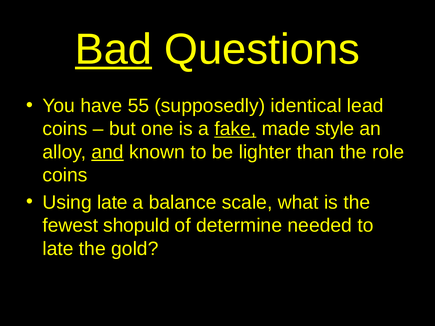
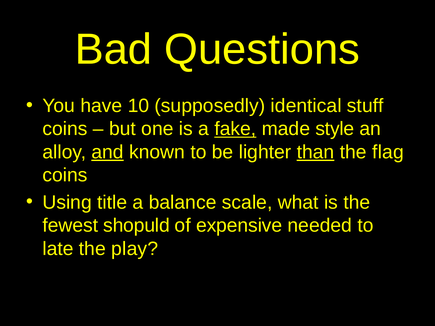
Bad underline: present -> none
55: 55 -> 10
lead: lead -> stuff
than underline: none -> present
role: role -> flag
Using late: late -> title
determine: determine -> expensive
gold: gold -> play
